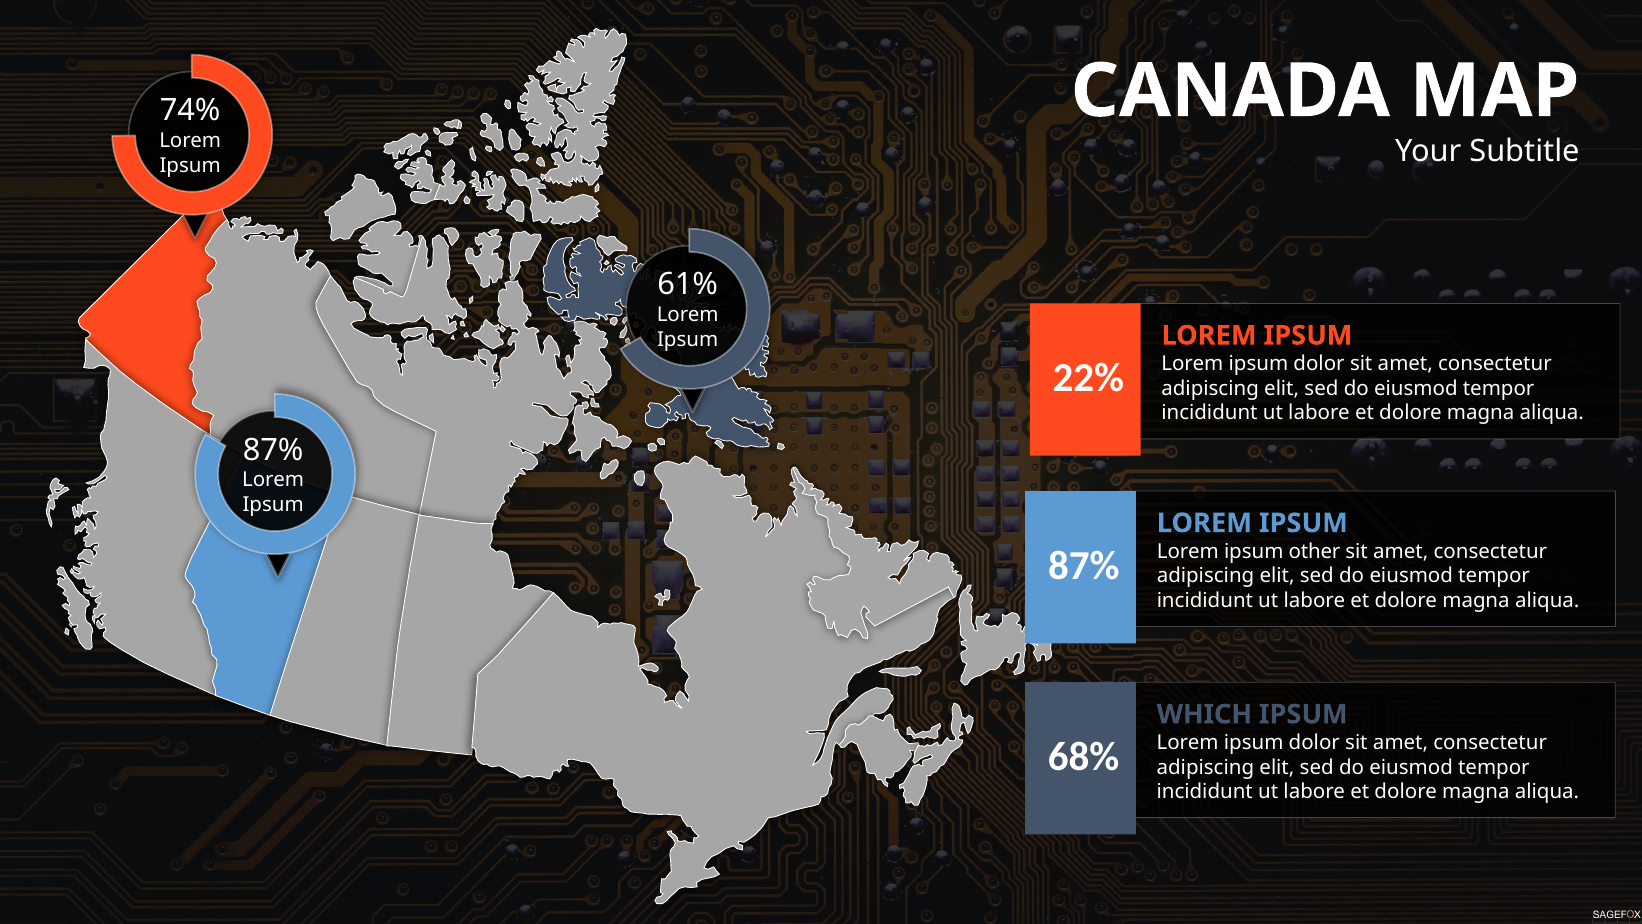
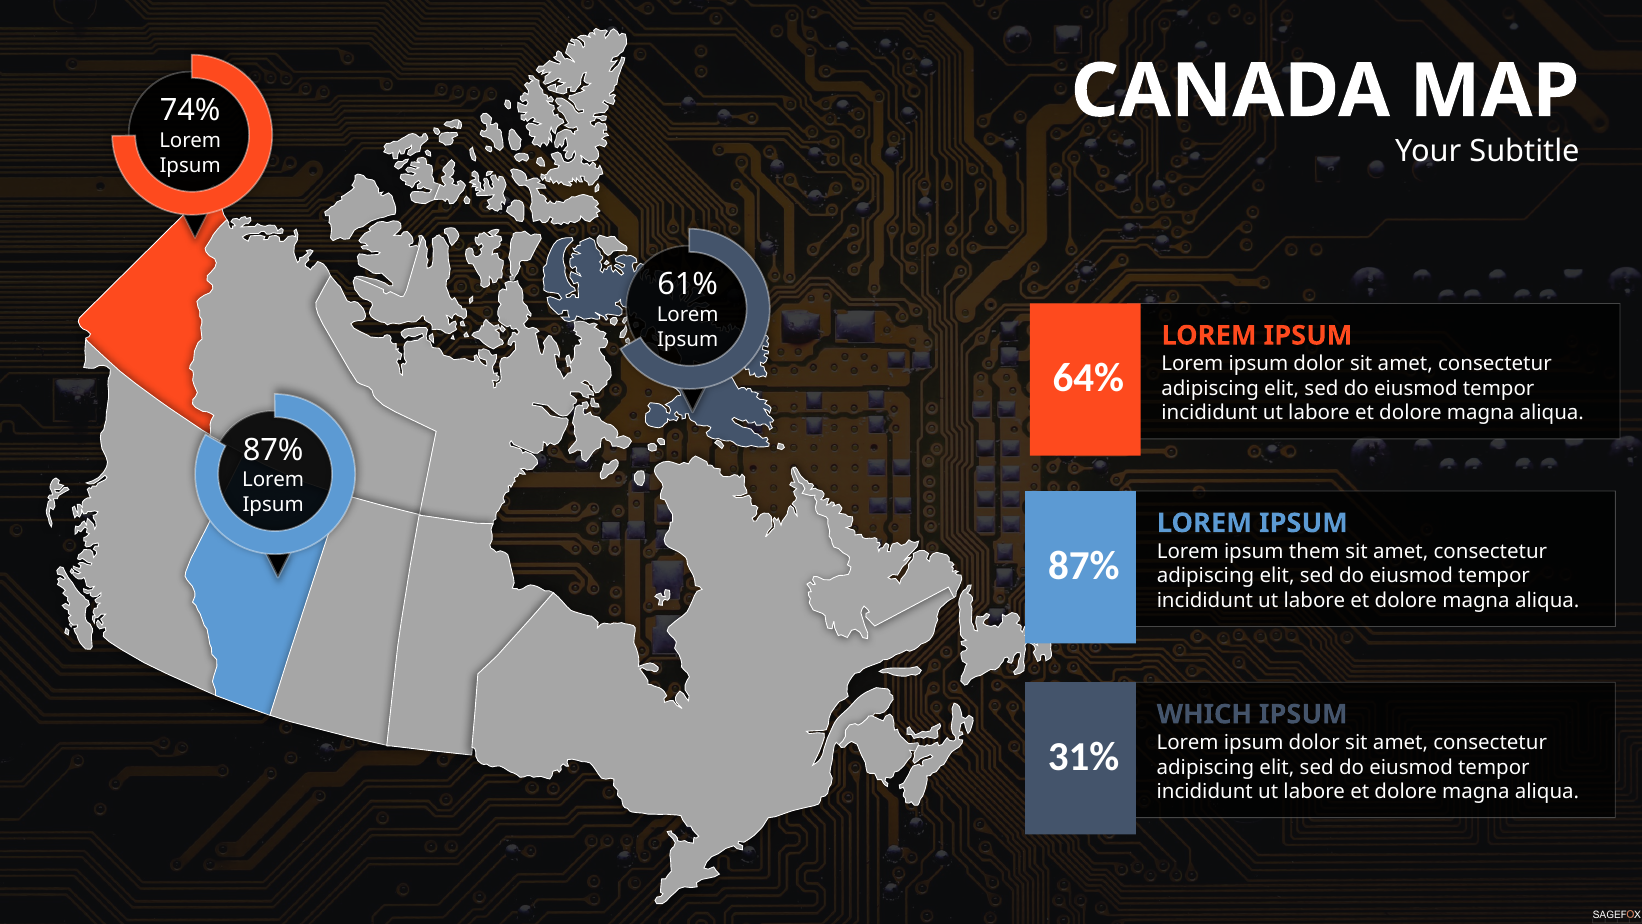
22%: 22% -> 64%
other: other -> them
68%: 68% -> 31%
